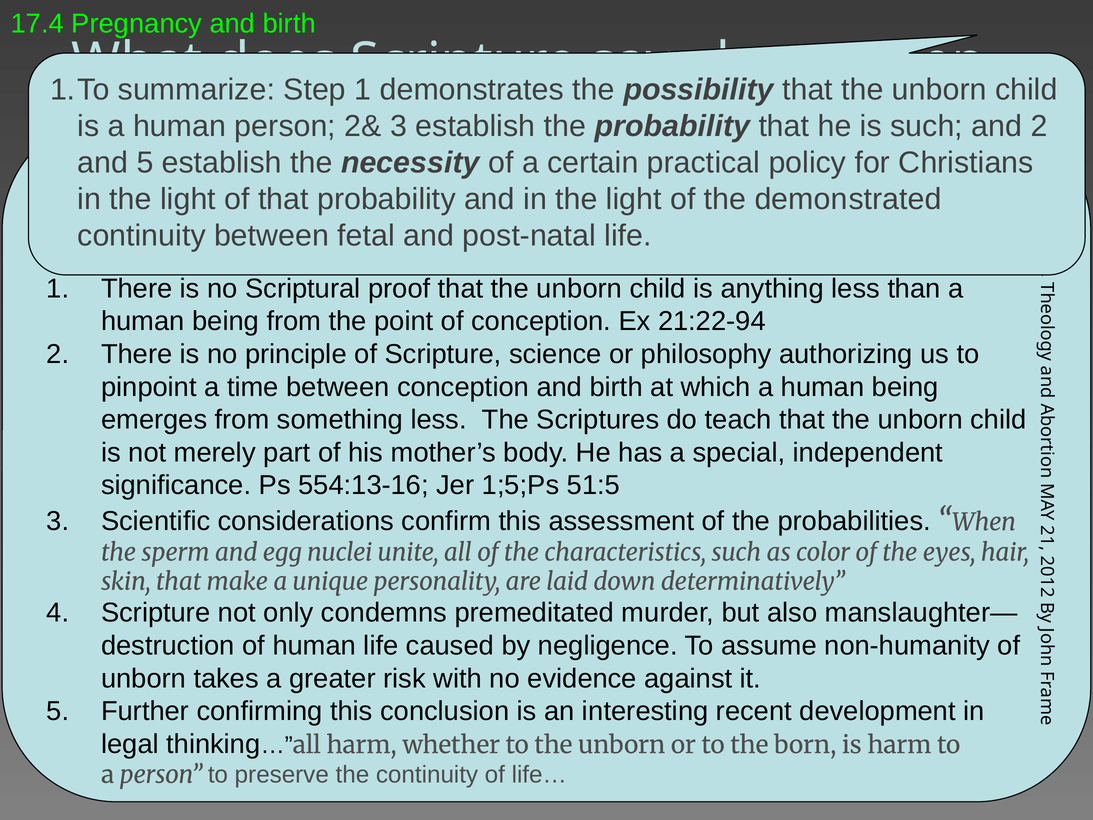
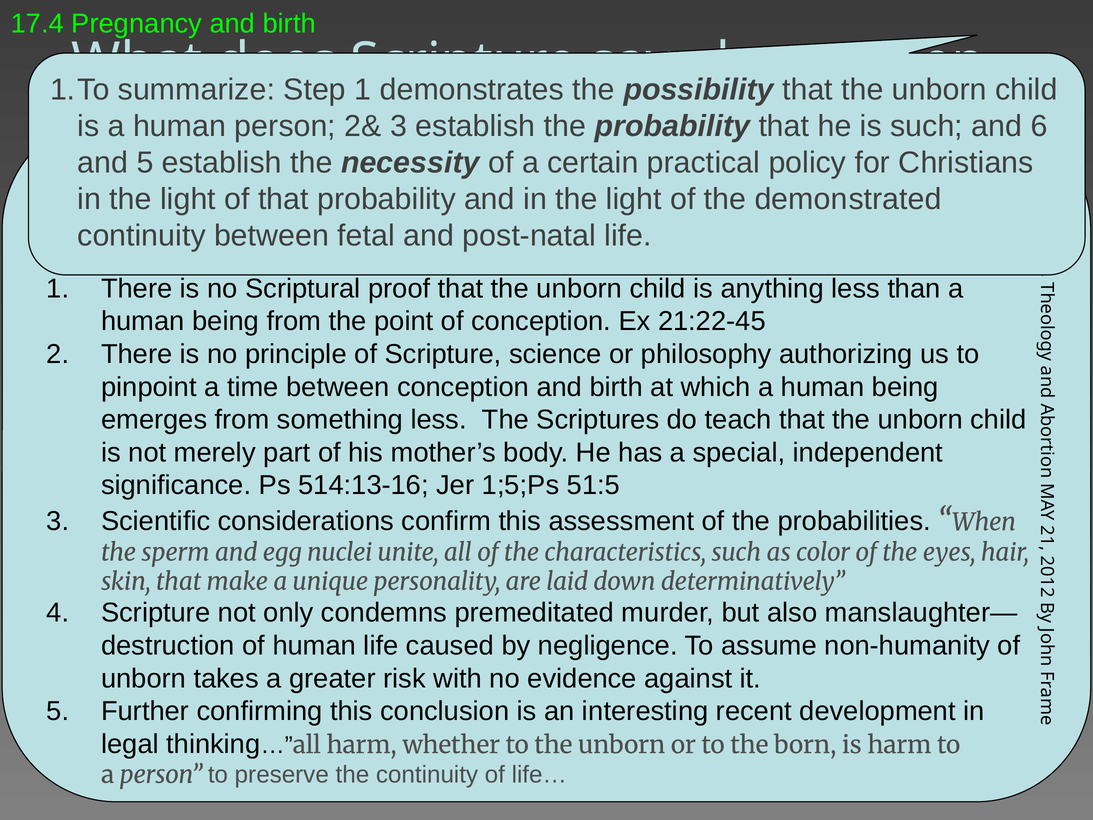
and 2: 2 -> 6
21:22-94: 21:22-94 -> 21:22-45
554:13-16: 554:13-16 -> 514:13-16
